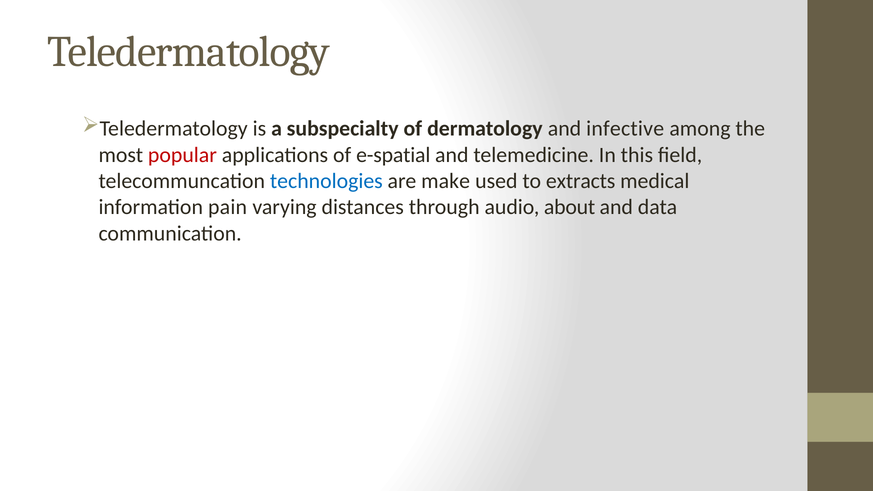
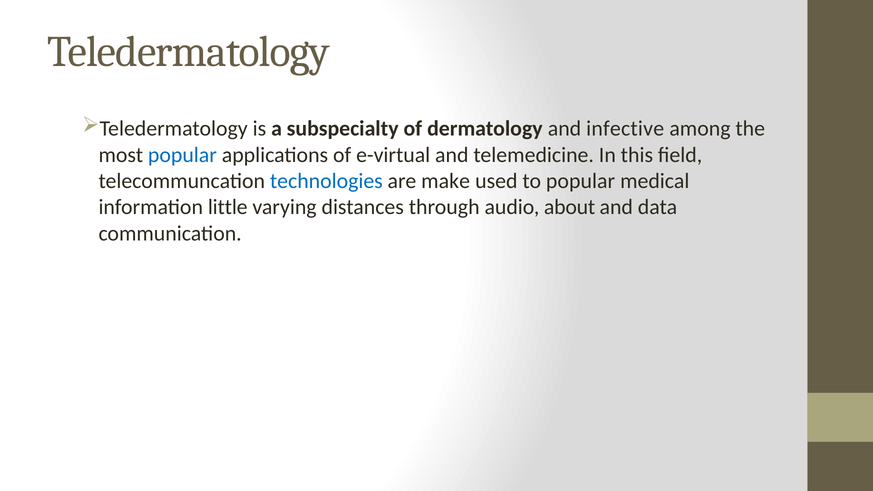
popular at (182, 155) colour: red -> blue
e-spatial: e-spatial -> e-virtual
to extracts: extracts -> popular
pain: pain -> little
